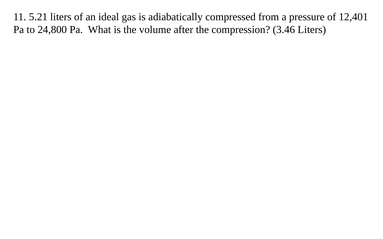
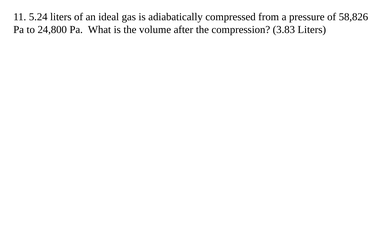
5.21: 5.21 -> 5.24
12,401: 12,401 -> 58,826
3.46: 3.46 -> 3.83
